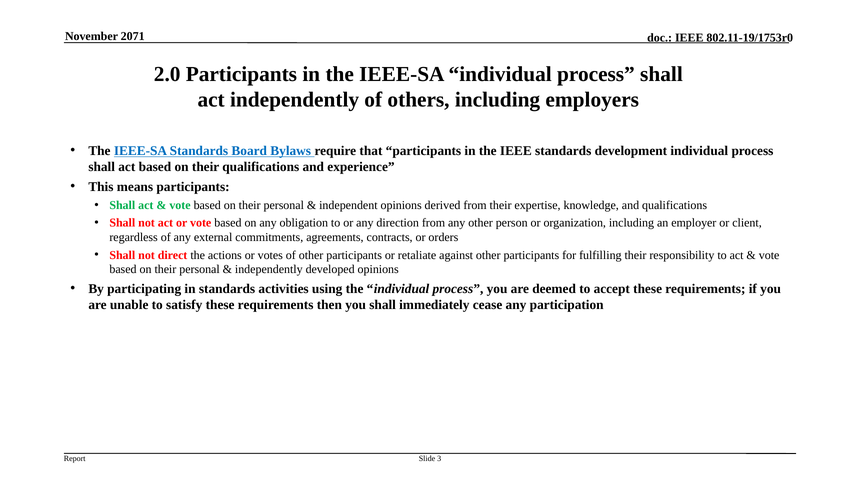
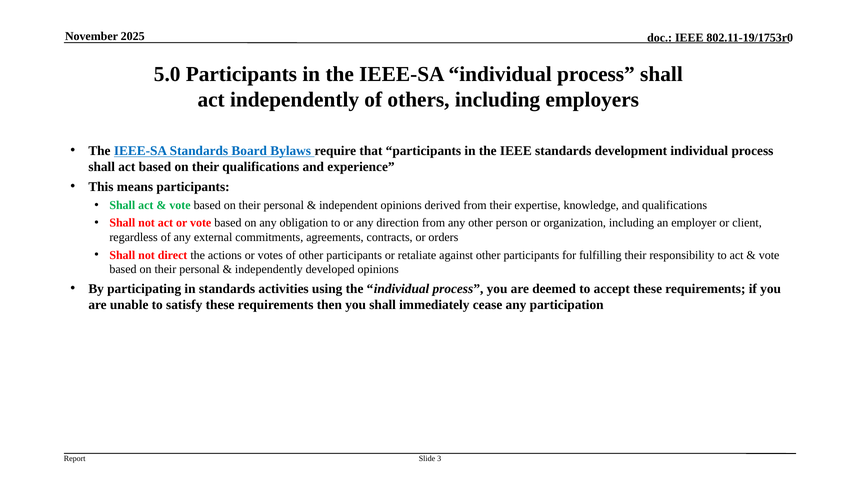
2071: 2071 -> 2025
2.0: 2.0 -> 5.0
